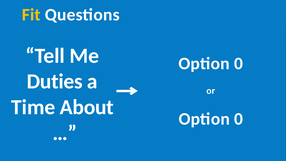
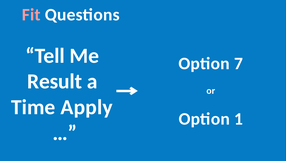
Fit colour: yellow -> pink
0 at (239, 64): 0 -> 7
Duties: Duties -> Result
About: About -> Apply
0 at (239, 119): 0 -> 1
